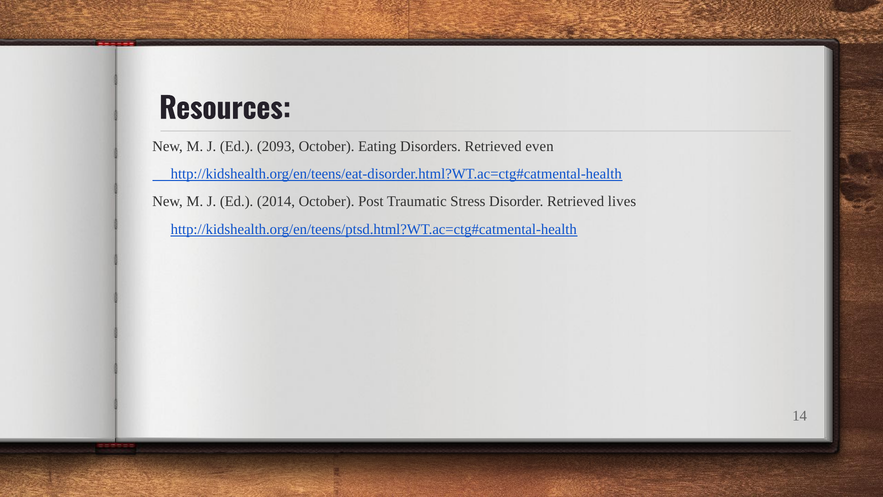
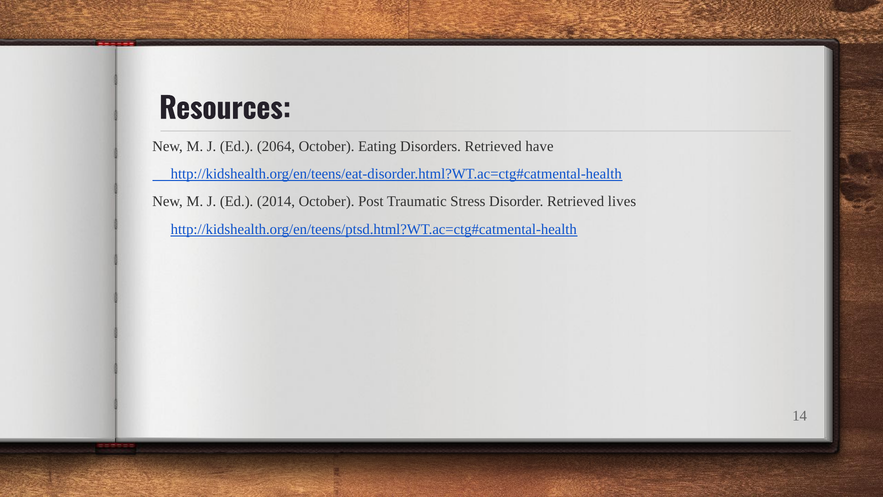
2093: 2093 -> 2064
even: even -> have
